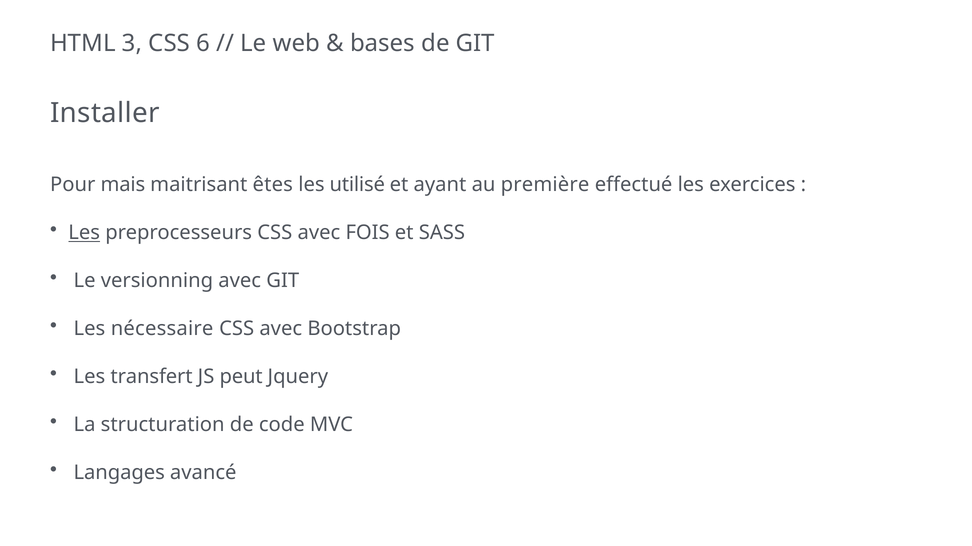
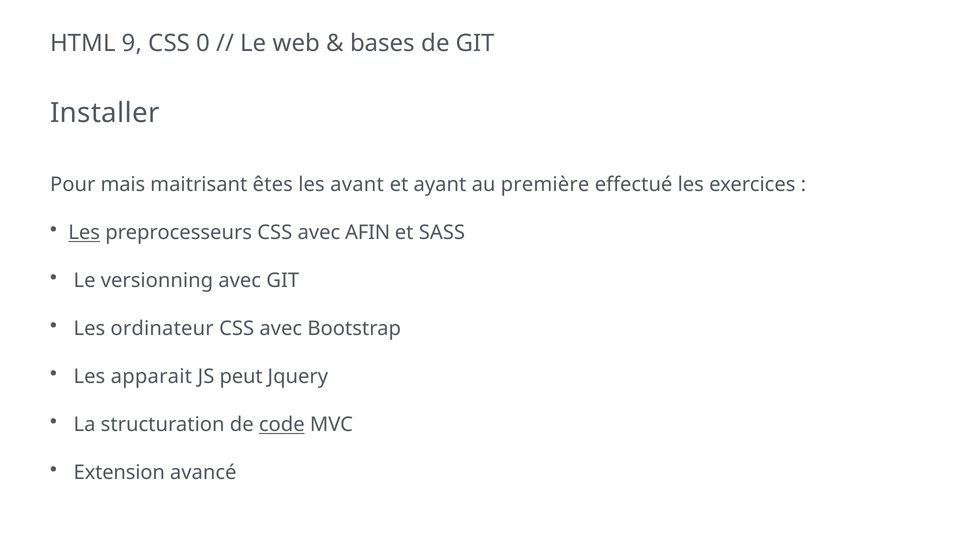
3: 3 -> 9
6: 6 -> 0
utilisé: utilisé -> avant
FOIS: FOIS -> AFIN
nécessaire: nécessaire -> ordinateur
transfert: transfert -> apparait
code underline: none -> present
Langages: Langages -> Extension
